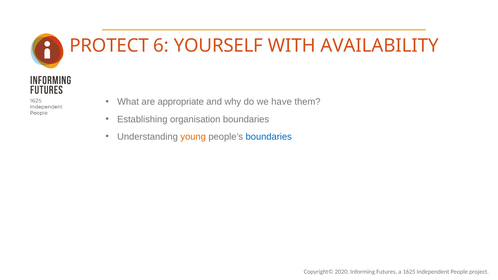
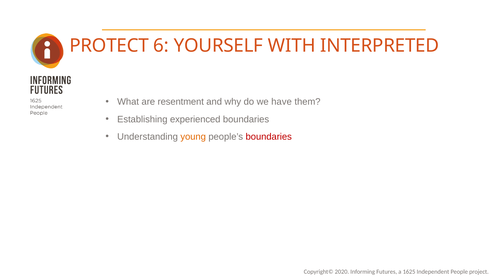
AVAILABILITY: AVAILABILITY -> INTERPRETED
appropriate: appropriate -> resentment
organisation: organisation -> experienced
boundaries at (269, 137) colour: blue -> red
